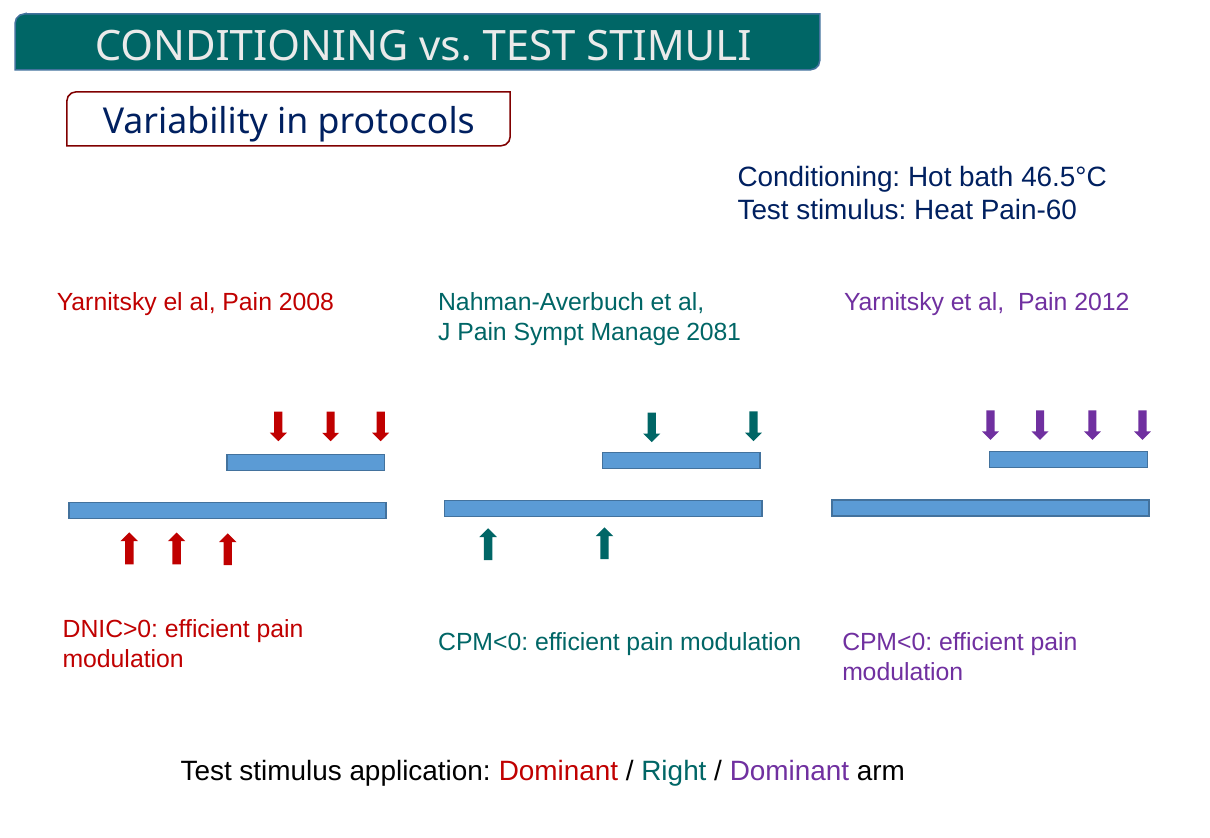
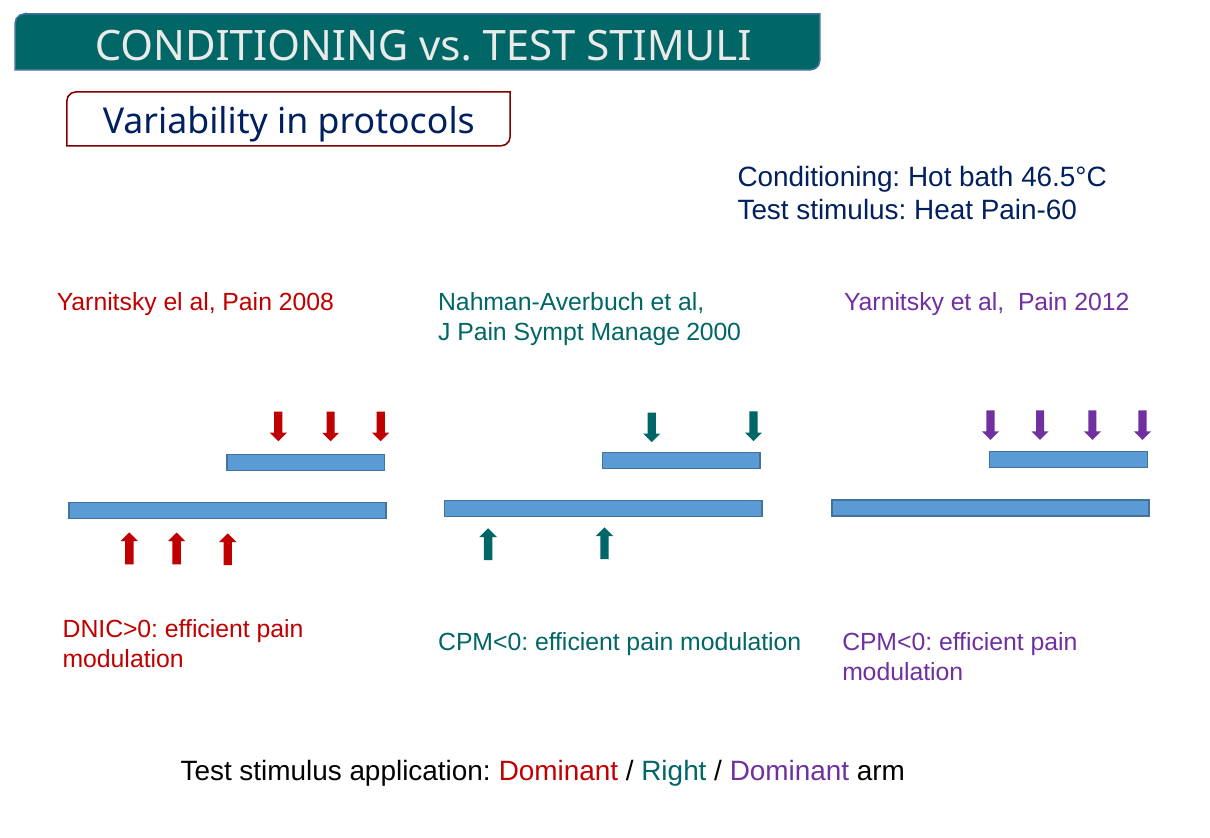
2081: 2081 -> 2000
